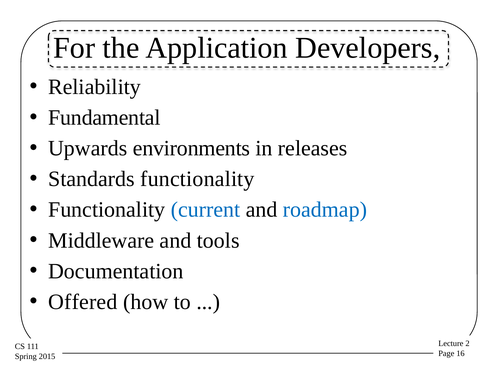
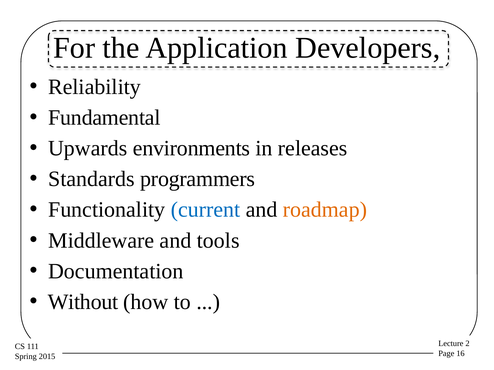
Standards functionality: functionality -> programmers
roadmap colour: blue -> orange
Offered: Offered -> Without
